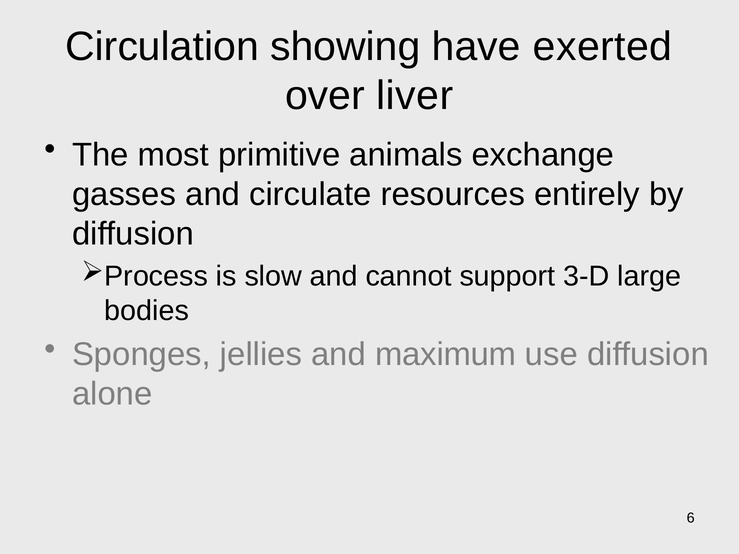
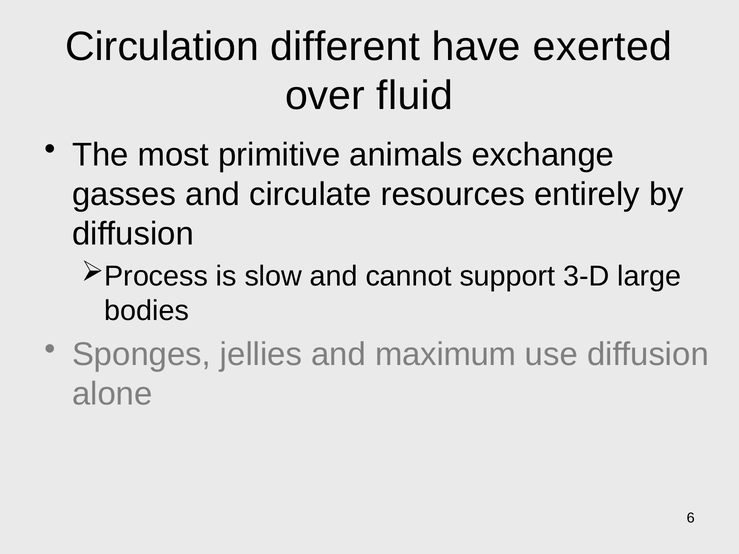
showing: showing -> different
liver: liver -> fluid
